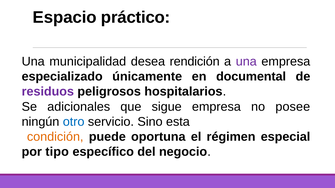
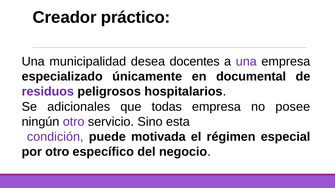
Espacio: Espacio -> Creador
rendición: rendición -> docentes
sigue: sigue -> todas
otro at (74, 122) colour: blue -> purple
condición colour: orange -> purple
oportuna: oportuna -> motivada
por tipo: tipo -> otro
